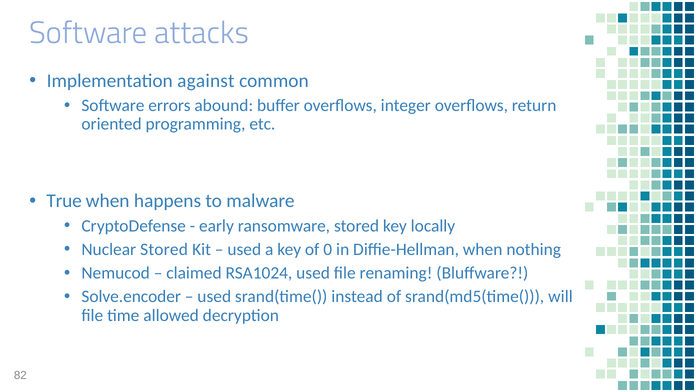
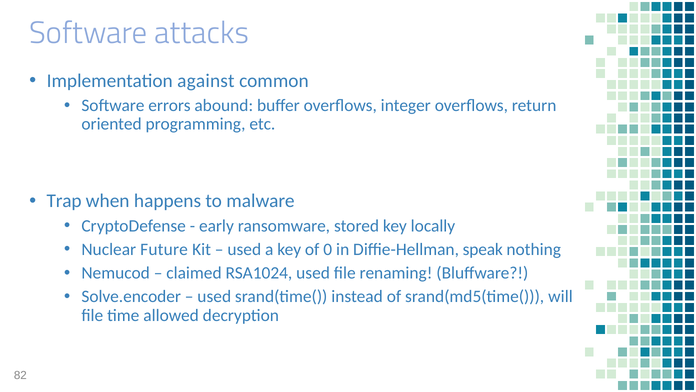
True: True -> Trap
Nuclear Stored: Stored -> Future
Diffie-Hellman when: when -> speak
